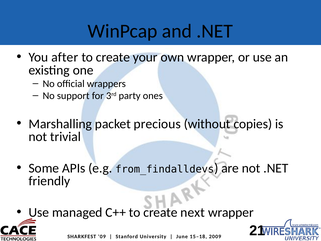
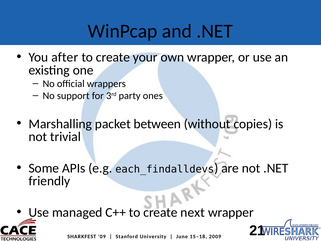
precious: precious -> between
from_findalldevs: from_findalldevs -> each_findalldevs
